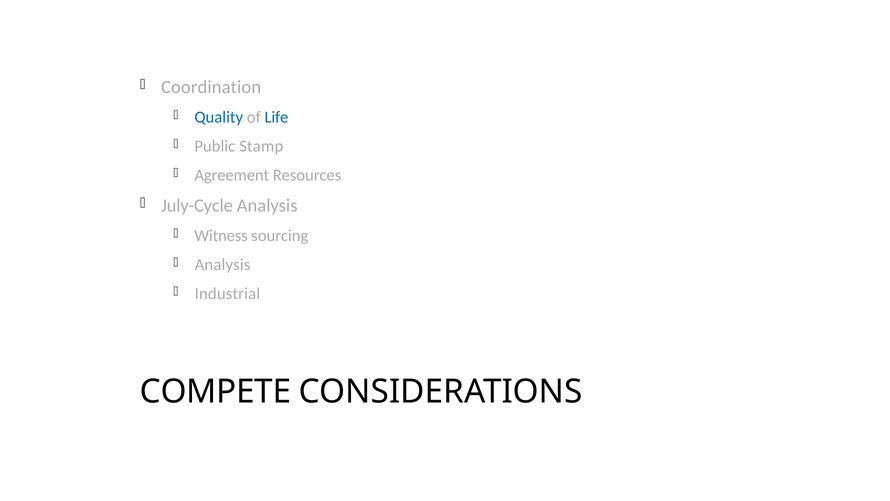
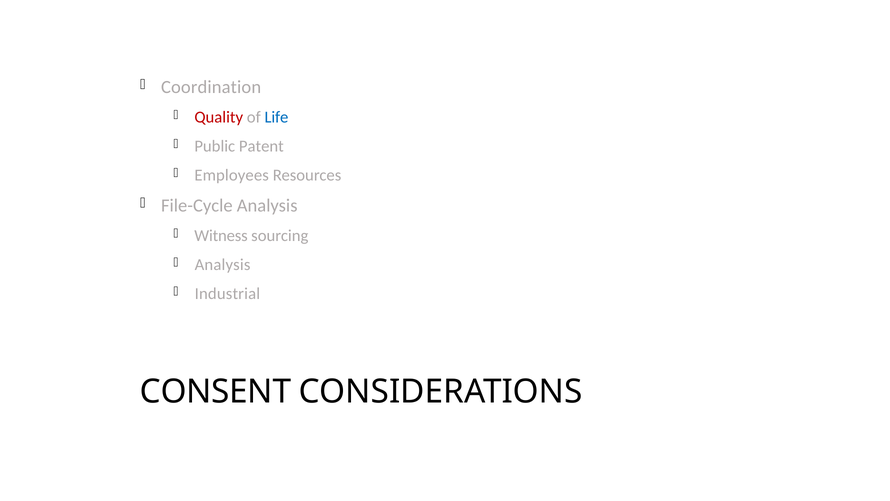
Quality colour: blue -> red
Stamp: Stamp -> Patent
Agreement: Agreement -> Employees
July-Cycle: July-Cycle -> File-Cycle
COMPETE: COMPETE -> CONSENT
